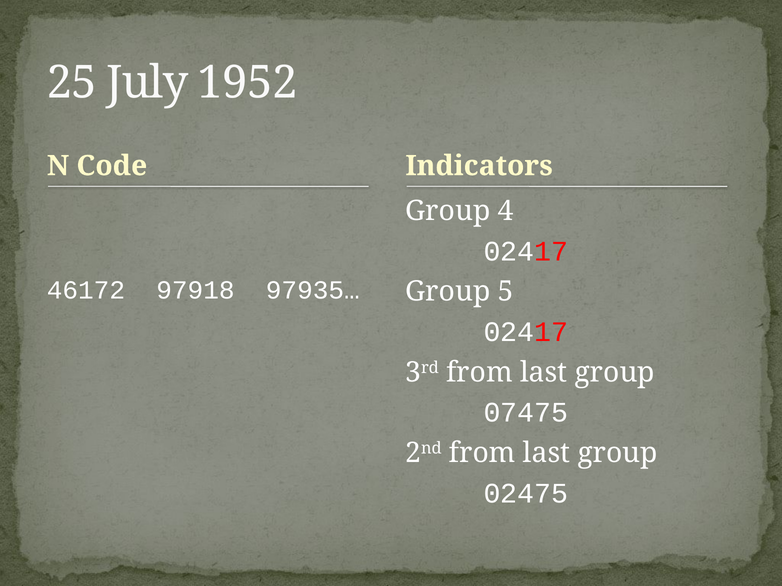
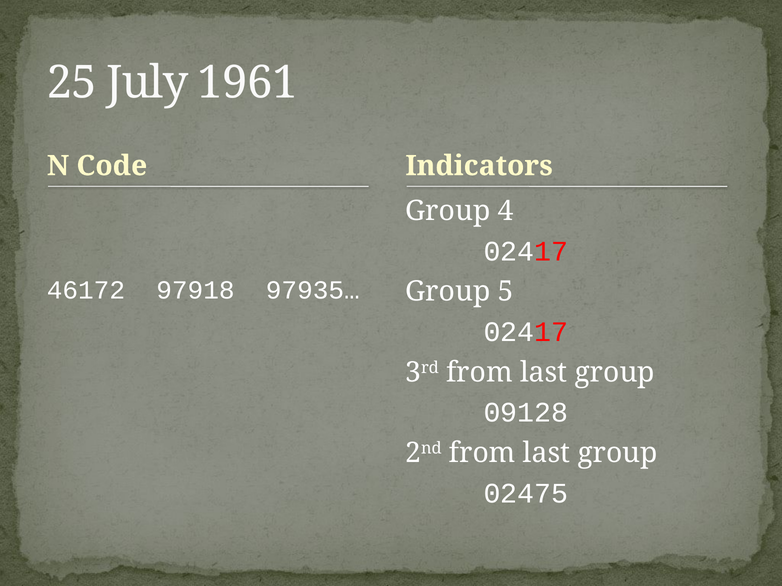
1952: 1952 -> 1961
07475: 07475 -> 09128
